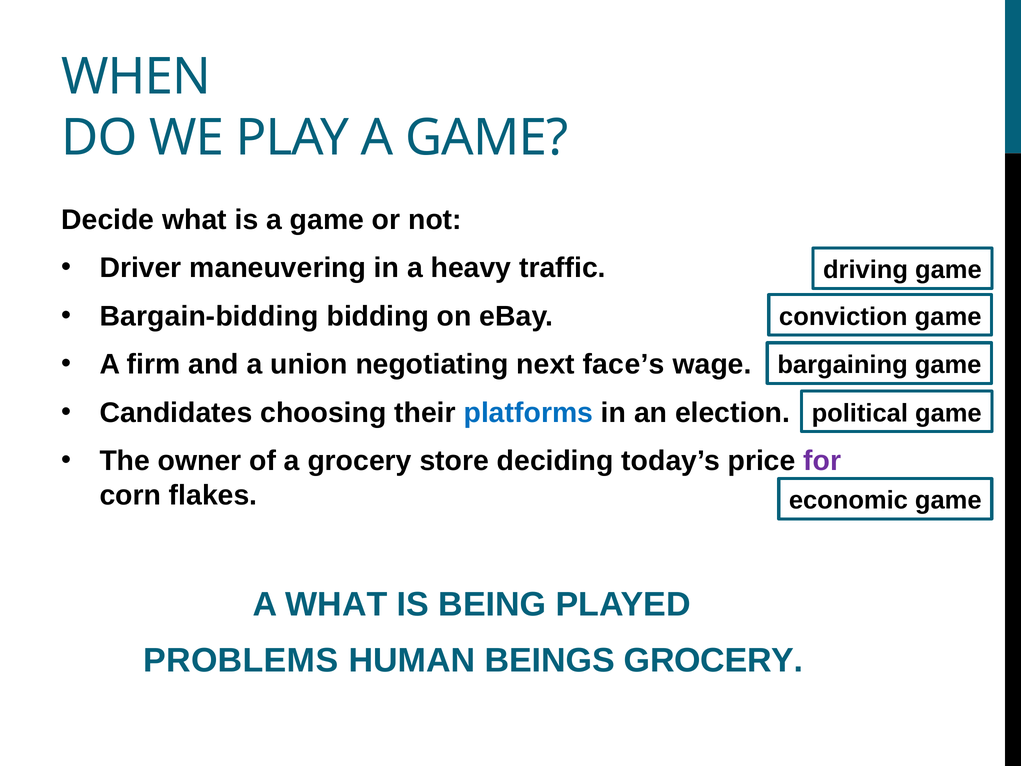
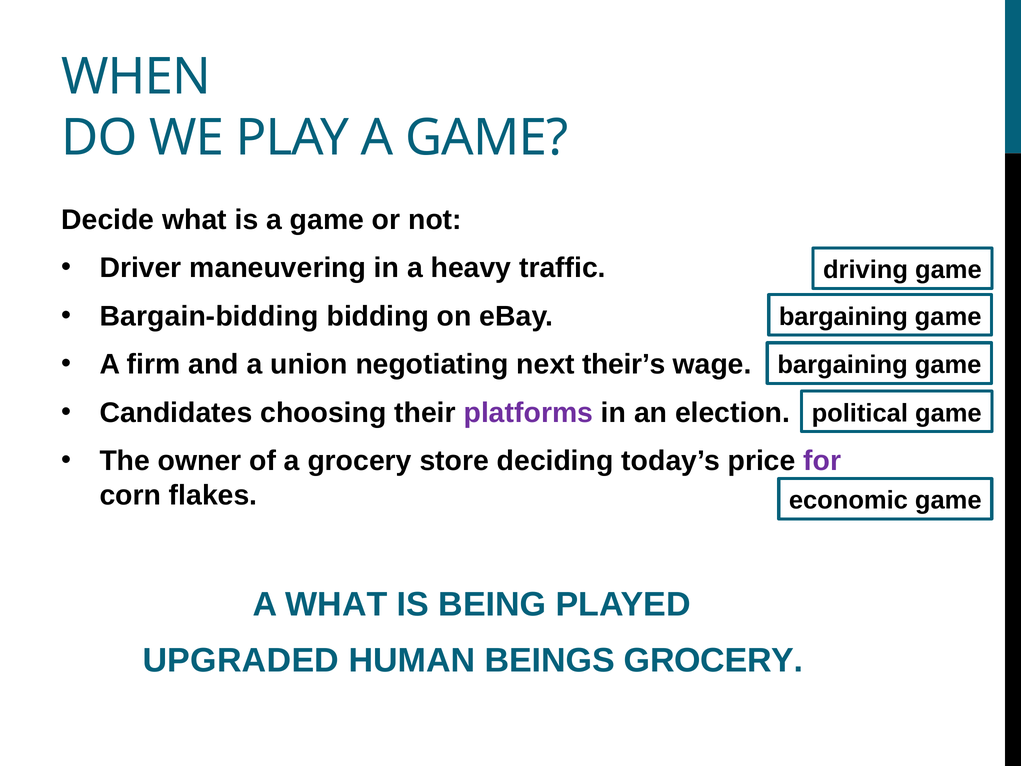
conviction at (843, 317): conviction -> bargaining
face’s: face’s -> their’s
platforms colour: blue -> purple
PROBLEMS: PROBLEMS -> UPGRADED
